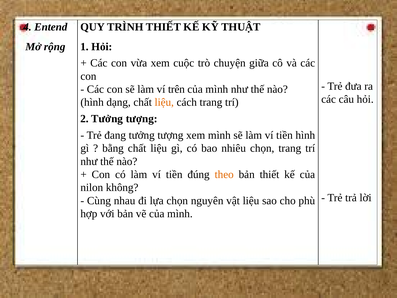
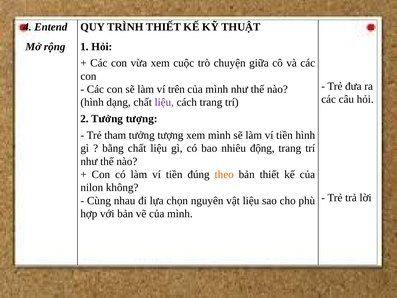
liệu at (164, 102) colour: orange -> purple
đang: đang -> tham
nhiêu chọn: chọn -> động
